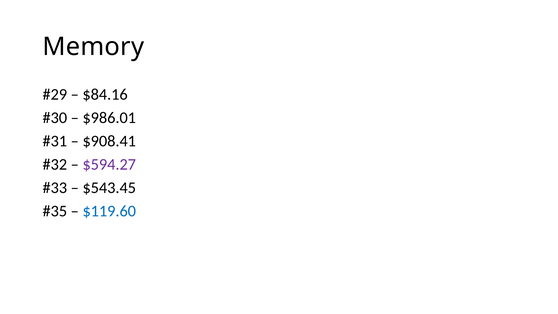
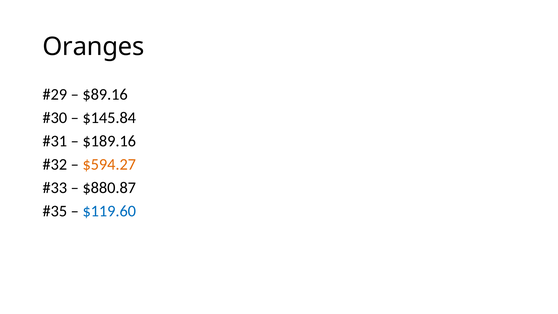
Memory: Memory -> Oranges
$84.16: $84.16 -> $89.16
$986.01: $986.01 -> $145.84
$908.41: $908.41 -> $189.16
$594.27 colour: purple -> orange
$543.45: $543.45 -> $880.87
